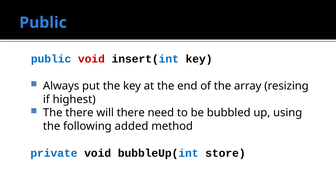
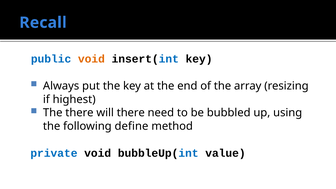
Public at (43, 23): Public -> Recall
void at (91, 59) colour: red -> orange
added: added -> define
store: store -> value
